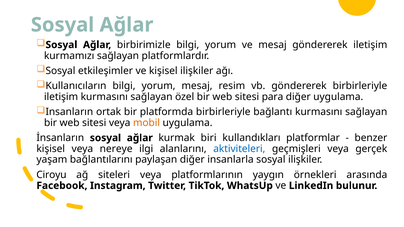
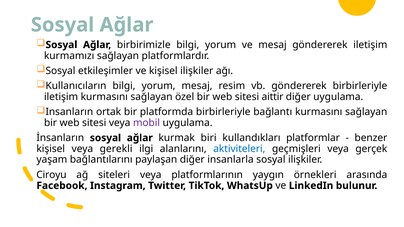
para: para -> aittir
mobil colour: orange -> purple
nereye: nereye -> gerekli
